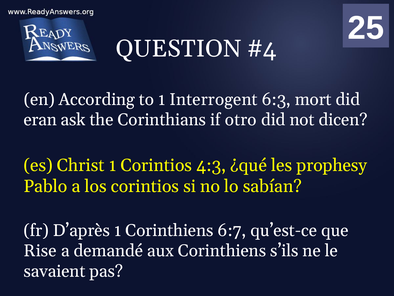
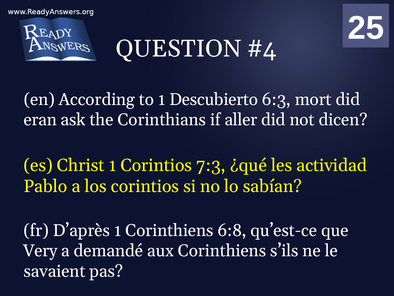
Interrogent: Interrogent -> Descubierto
otro: otro -> aller
4:3: 4:3 -> 7:3
prophesy: prophesy -> actividad
6:7: 6:7 -> 6:8
Rise: Rise -> Very
